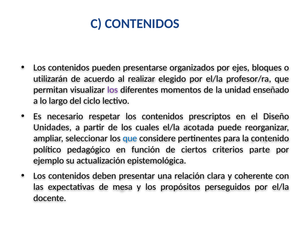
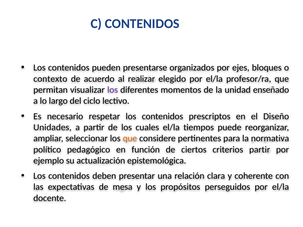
utilizarán: utilizarán -> contexto
acotada: acotada -> tiempos
que at (130, 139) colour: blue -> orange
contenido: contenido -> normativa
criterios parte: parte -> partir
